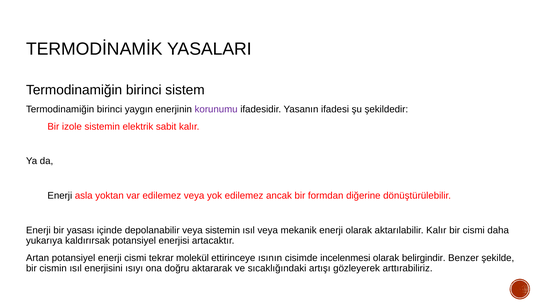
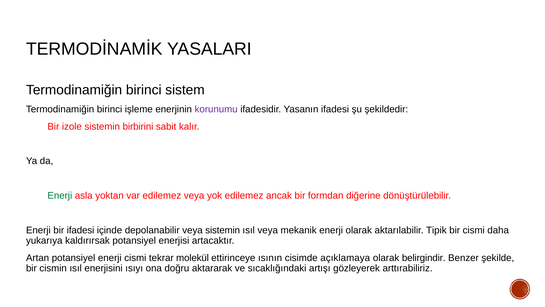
yaygın: yaygın -> işleme
elektrik: elektrik -> birbirini
Enerji at (60, 195) colour: black -> green
bir yasası: yasası -> ifadesi
aktarılabilir Kalır: Kalır -> Tipik
incelenmesi: incelenmesi -> açıklamaya
